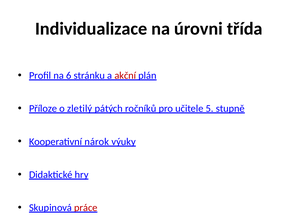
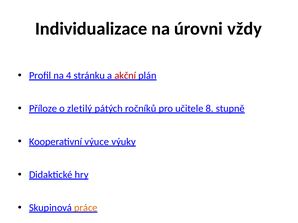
třída: třída -> vždy
6: 6 -> 4
5: 5 -> 8
nárok: nárok -> výuce
práce colour: red -> orange
